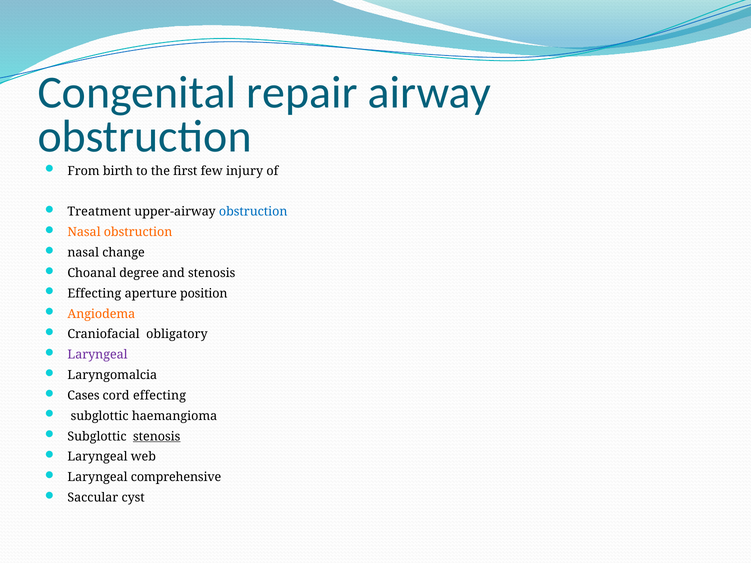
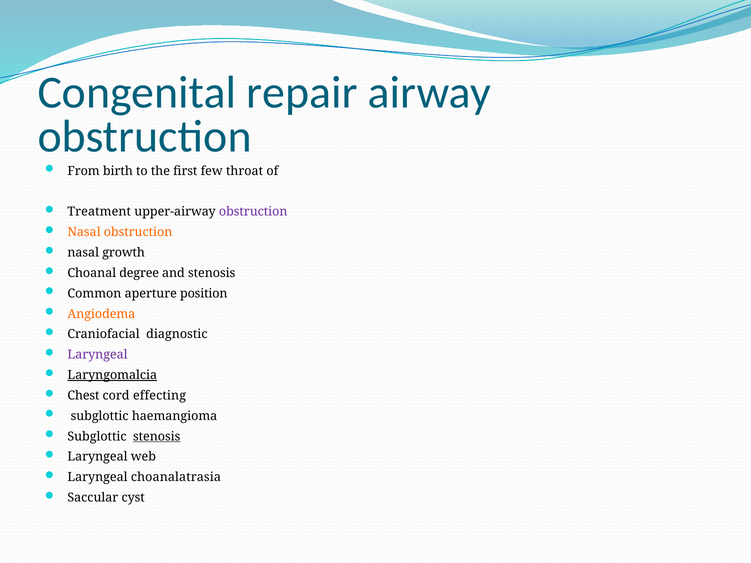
injury: injury -> throat
obstruction at (253, 212) colour: blue -> purple
change: change -> growth
Effecting at (94, 294): Effecting -> Common
obligatory: obligatory -> diagnostic
Laryngomalcia underline: none -> present
Cases: Cases -> Chest
comprehensive: comprehensive -> choanalatrasia
